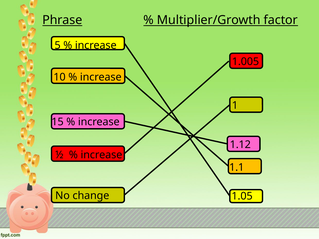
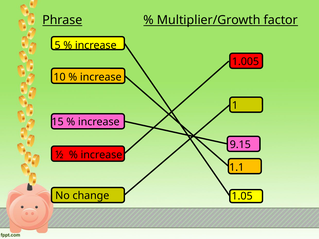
1.12: 1.12 -> 9.15
